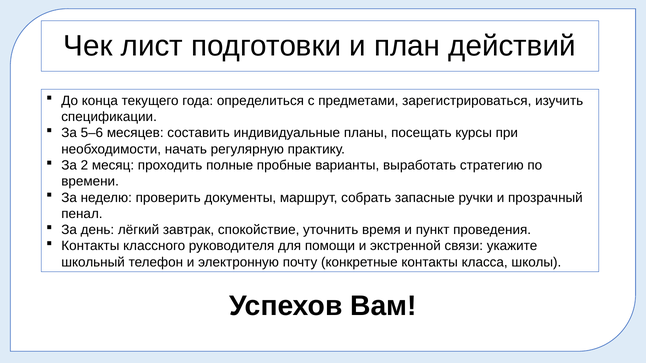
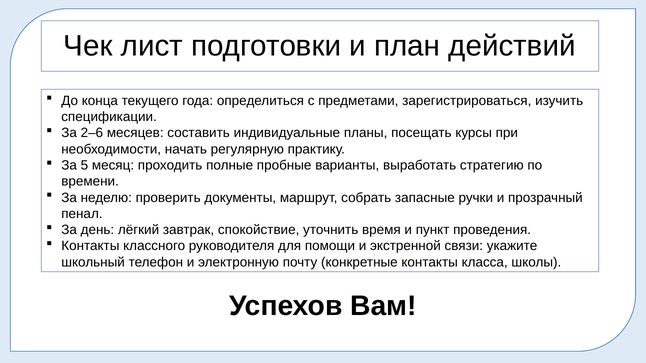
5–6: 5–6 -> 2–6
2: 2 -> 5
